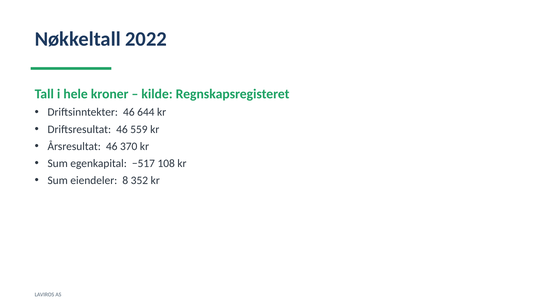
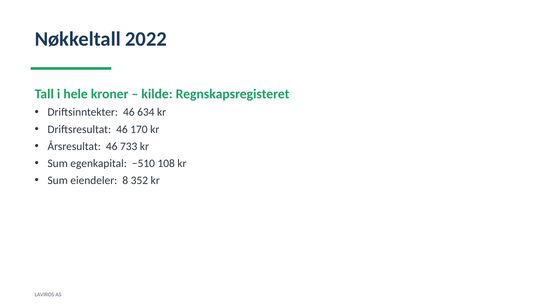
644: 644 -> 634
559: 559 -> 170
370: 370 -> 733
−517: −517 -> −510
